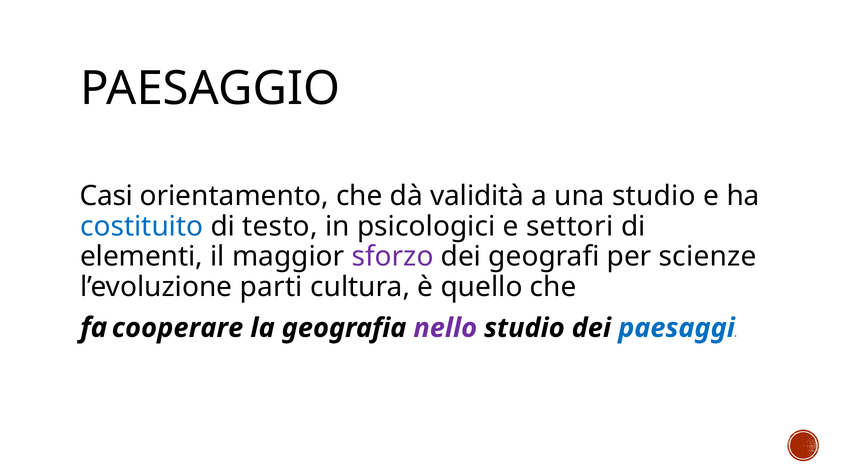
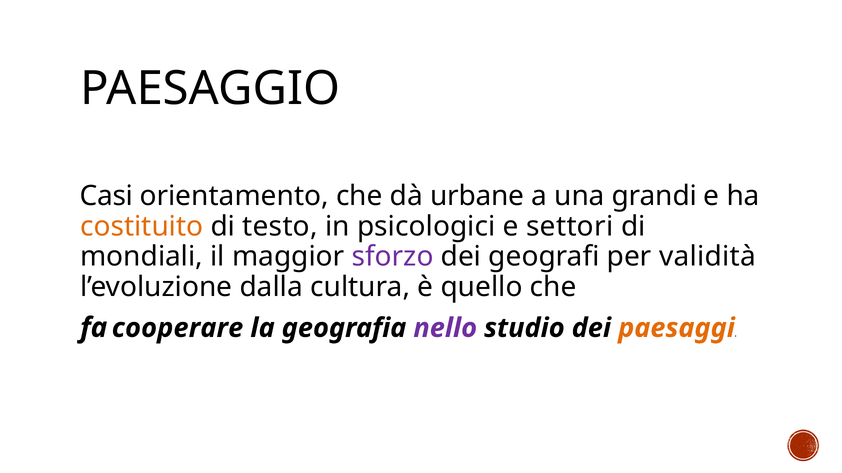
validità: validità -> urbane
una studio: studio -> grandi
costituito colour: blue -> orange
elementi: elementi -> mondiali
scienze: scienze -> validità
parti: parti -> dalla
paesaggi colour: blue -> orange
